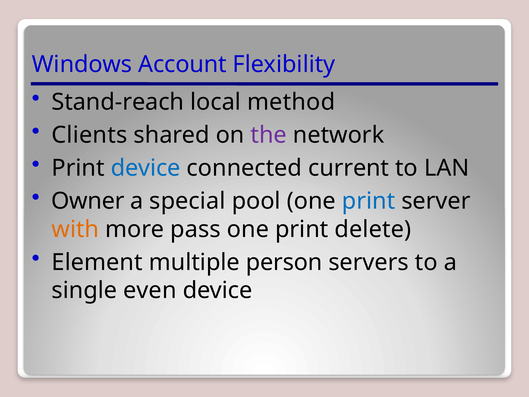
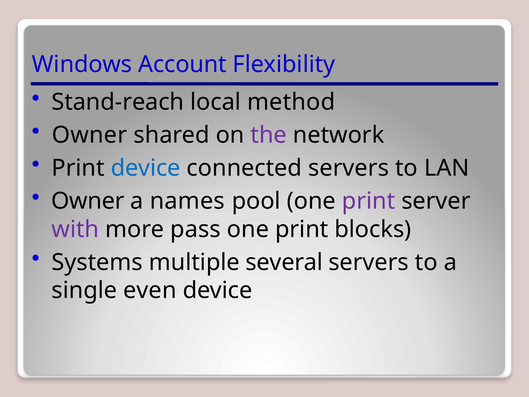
Clients at (89, 135): Clients -> Owner
connected current: current -> servers
special: special -> names
print at (369, 201) colour: blue -> purple
with colour: orange -> purple
delete: delete -> blocks
Element: Element -> Systems
person: person -> several
